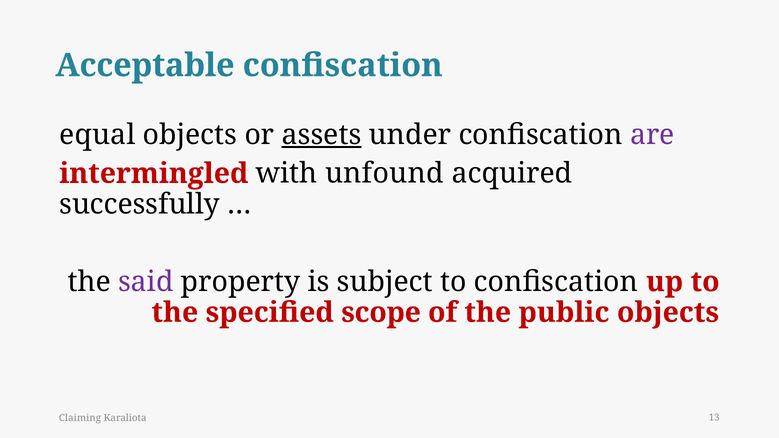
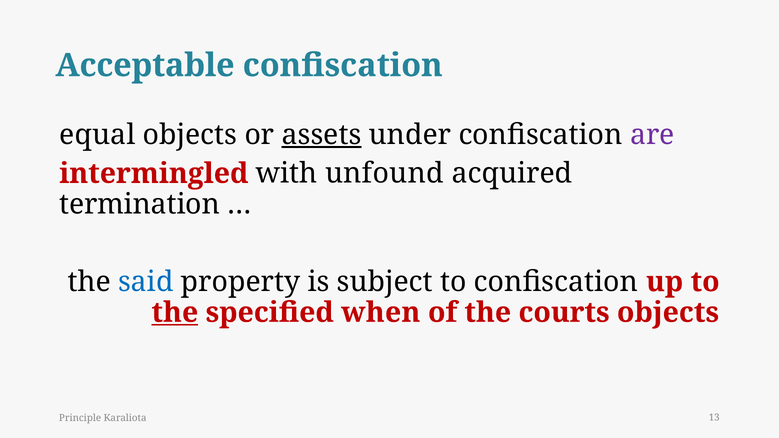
successfully: successfully -> termination
said colour: purple -> blue
the at (175, 313) underline: none -> present
scope: scope -> when
public: public -> courts
Claiming: Claiming -> Principle
